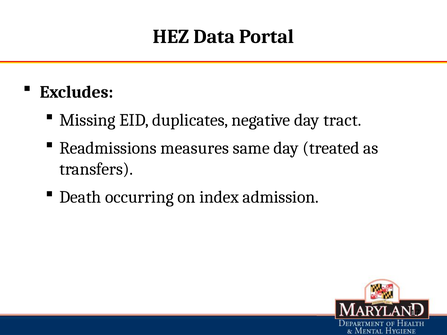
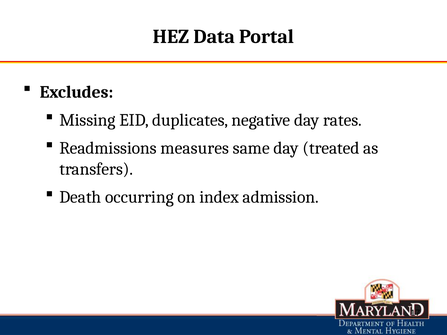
tract: tract -> rates
